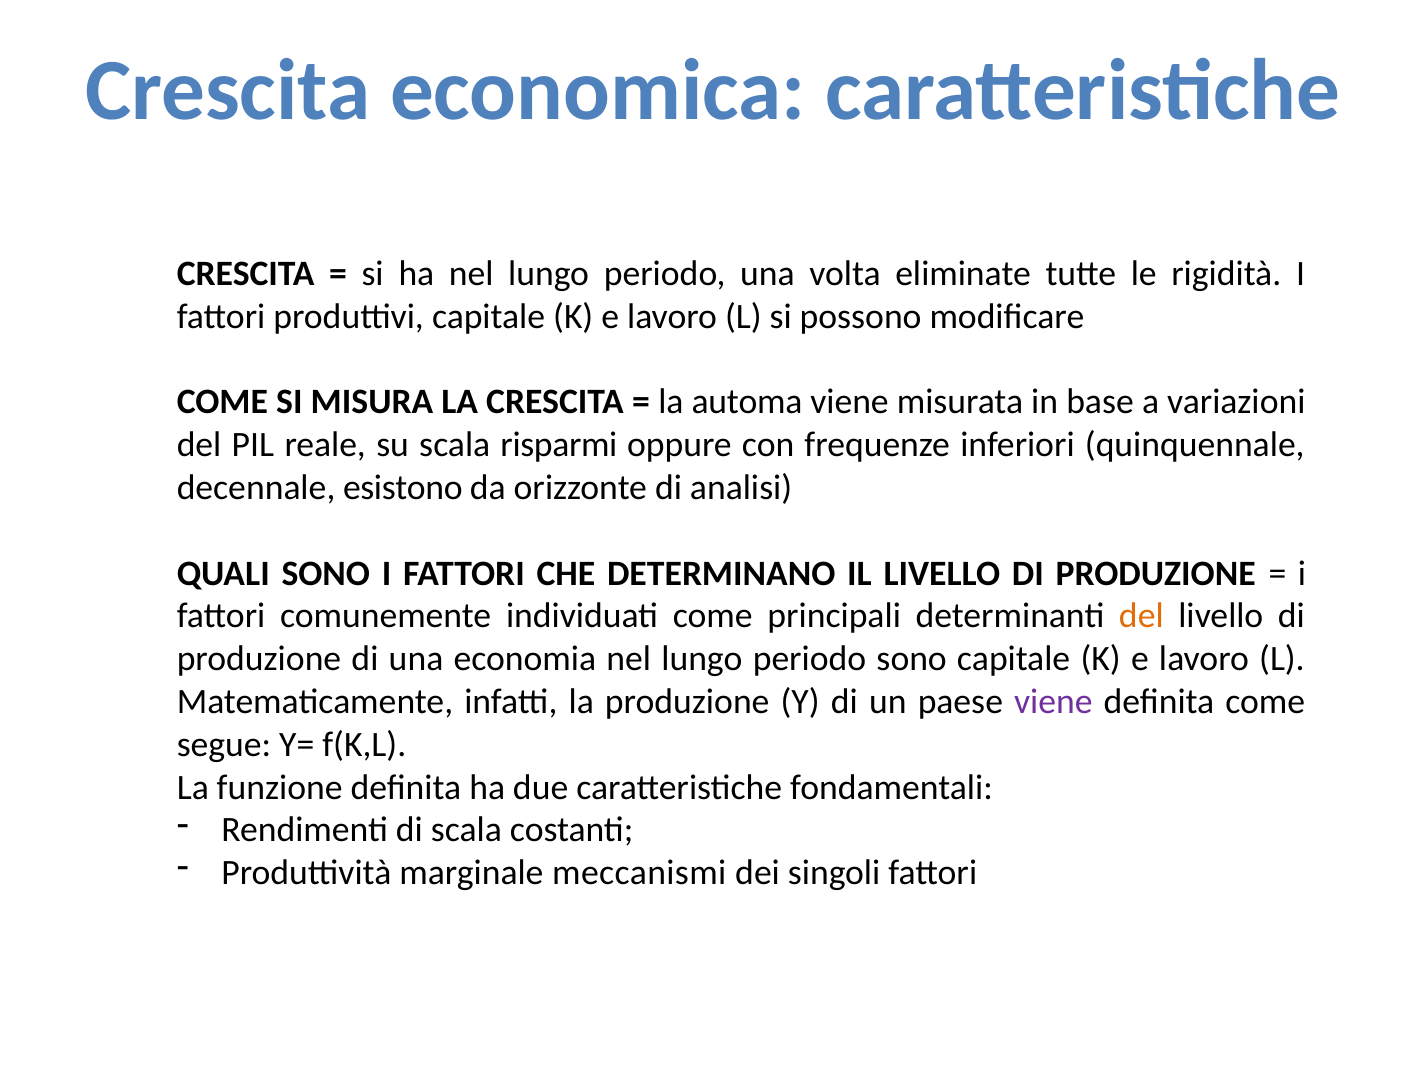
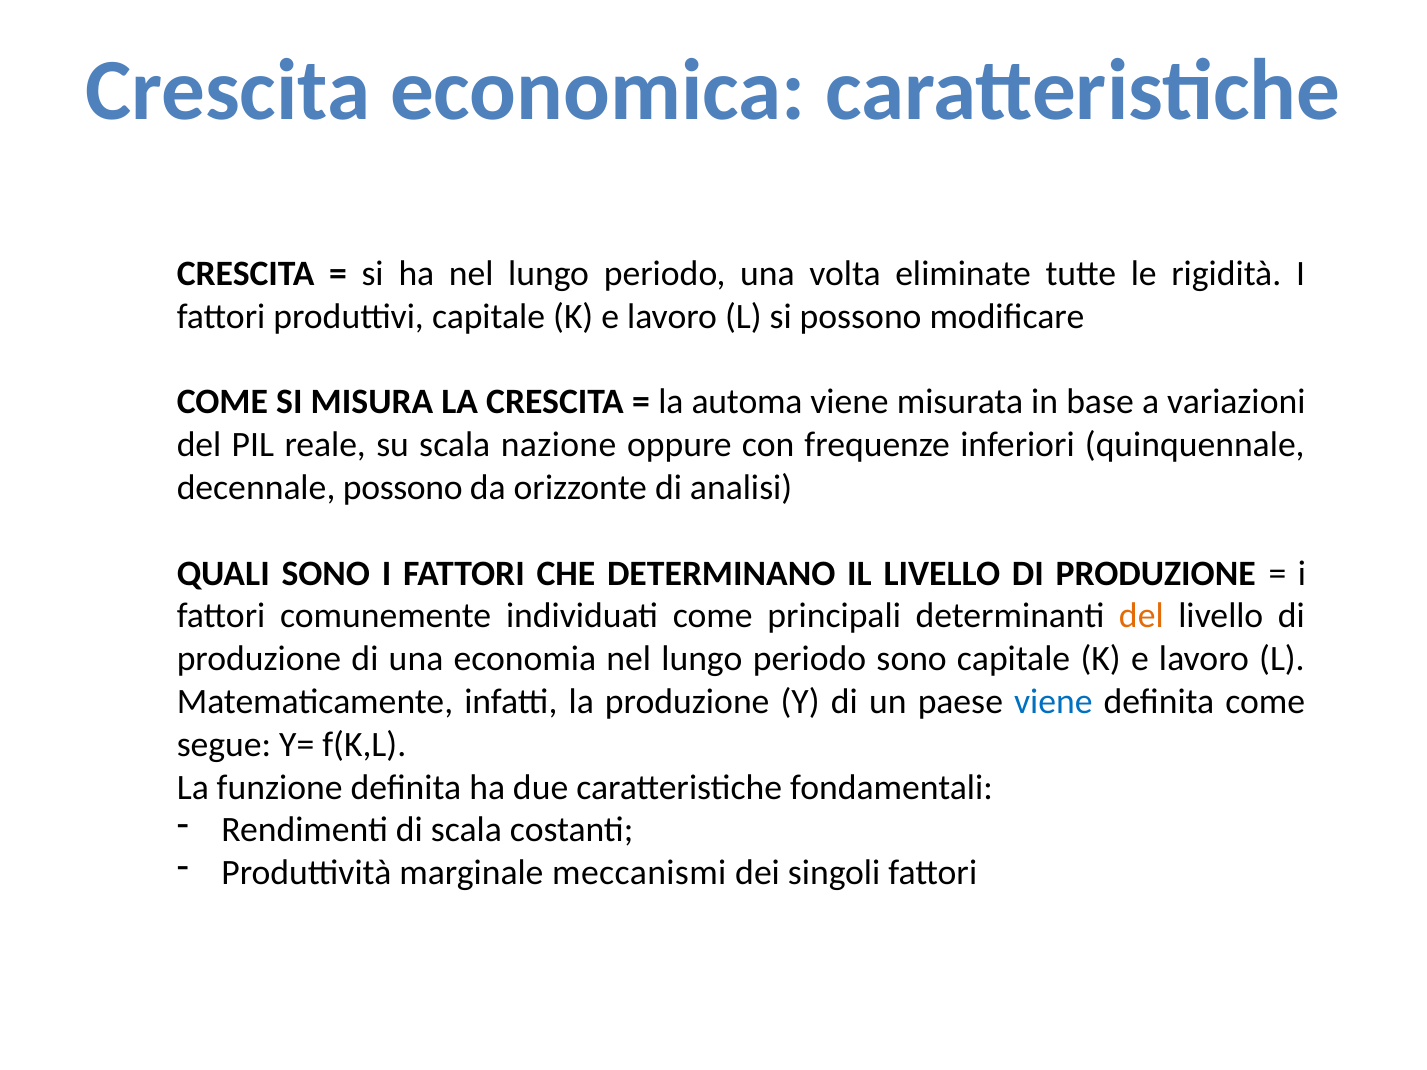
risparmi: risparmi -> nazione
decennale esistono: esistono -> possono
viene at (1053, 702) colour: purple -> blue
